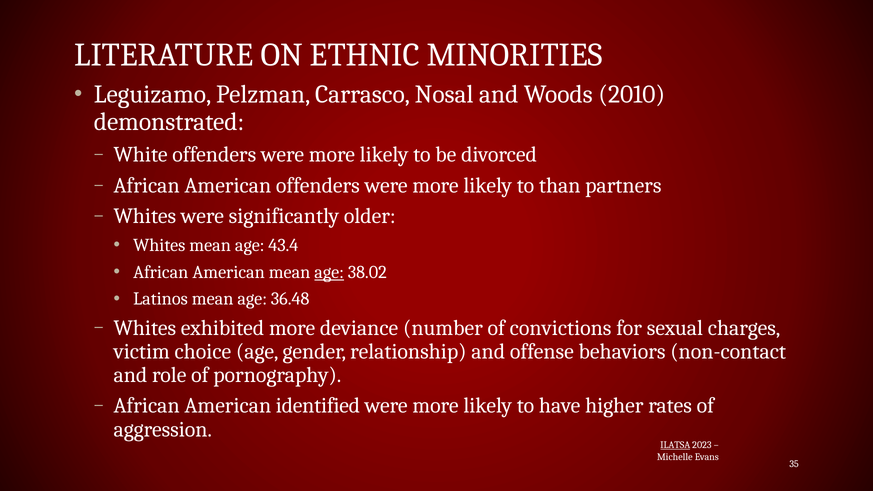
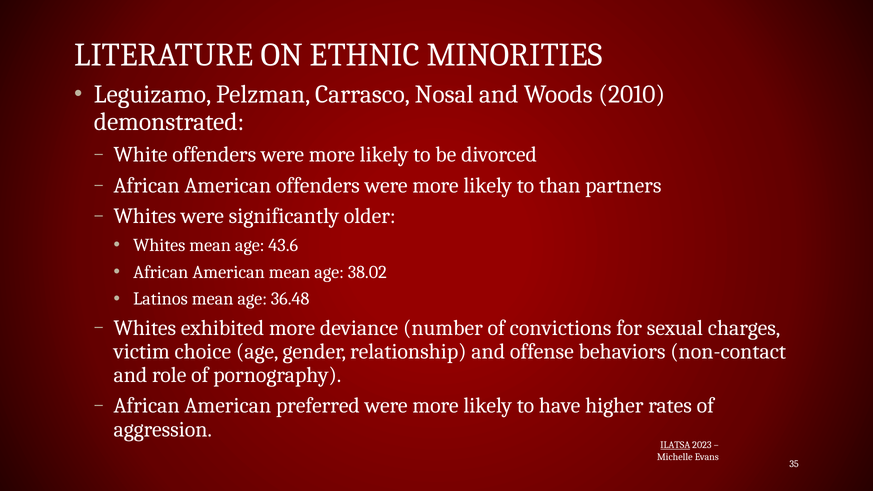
43.4: 43.4 -> 43.6
age at (329, 272) underline: present -> none
identified: identified -> preferred
